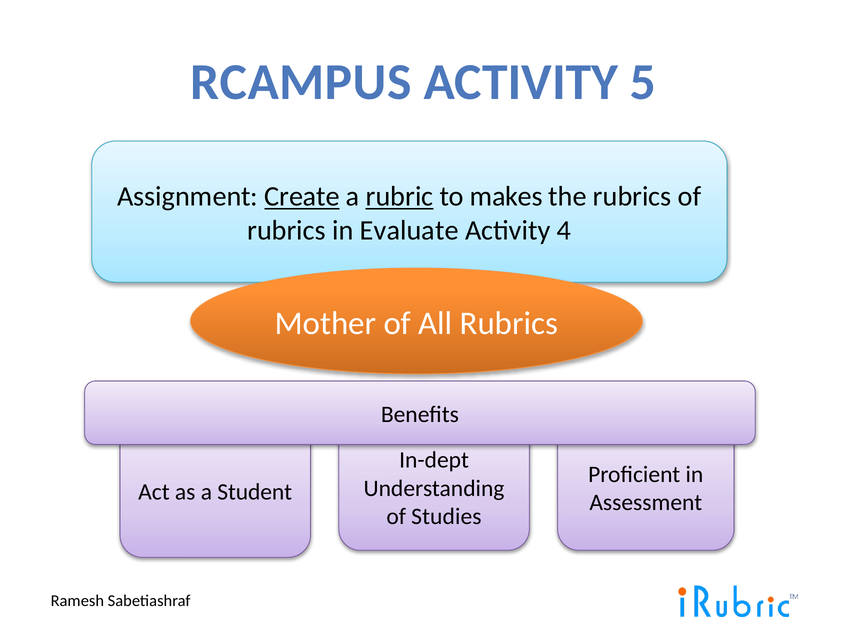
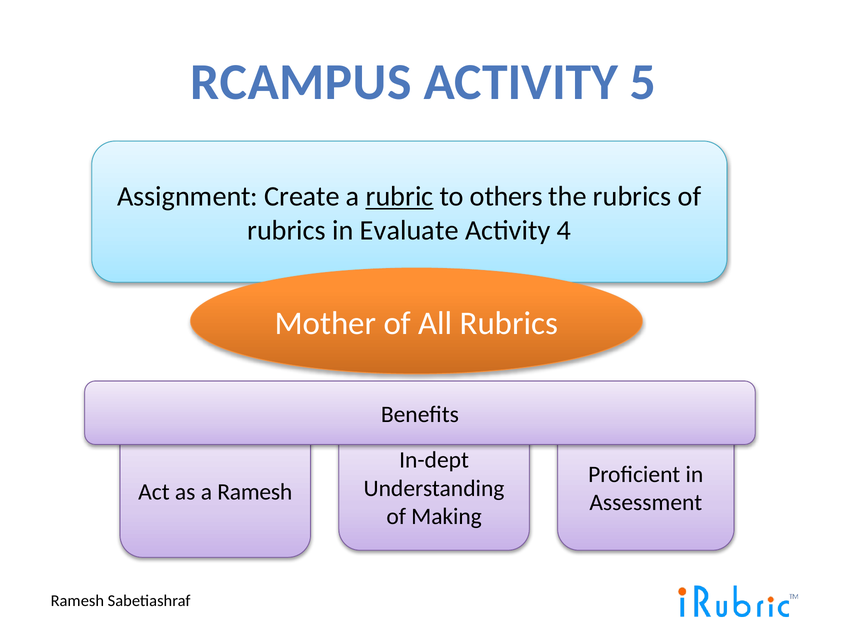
Create underline: present -> none
makes: makes -> others
a Student: Student -> Ramesh
Studies: Studies -> Making
